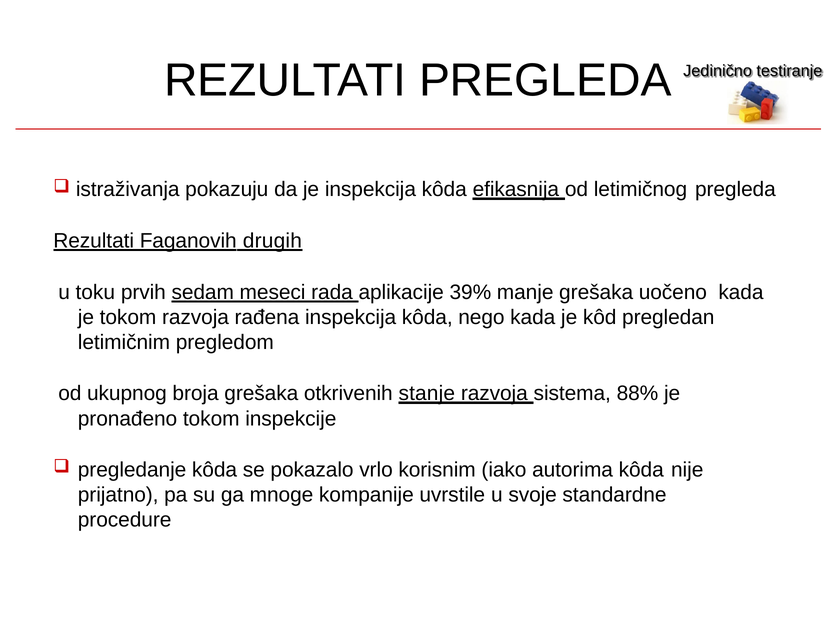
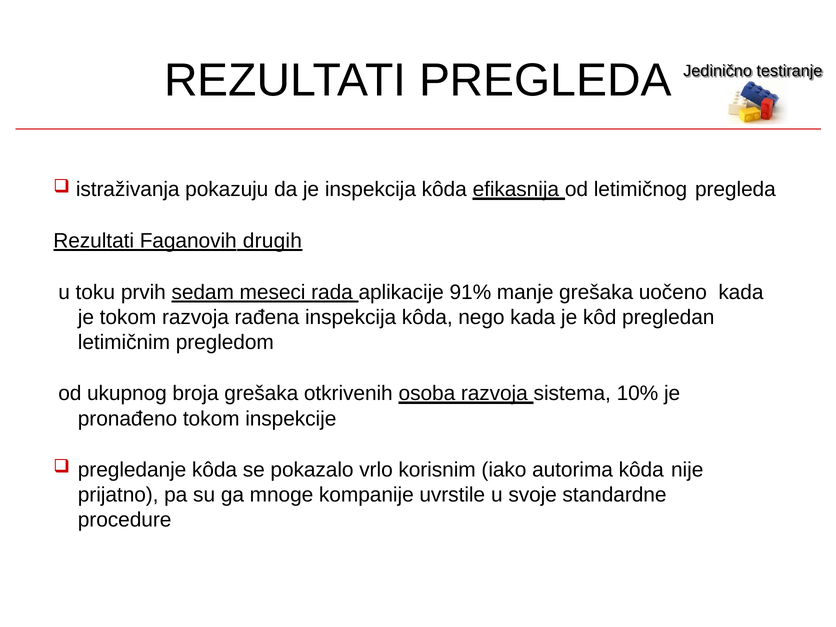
39%: 39% -> 91%
stanje: stanje -> osoba
88%: 88% -> 10%
